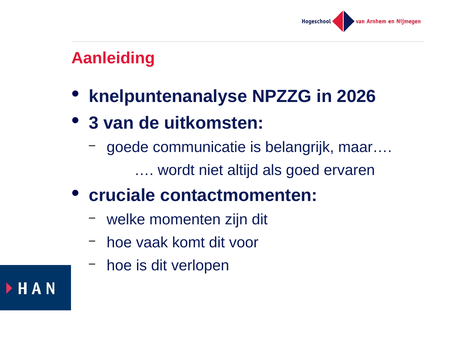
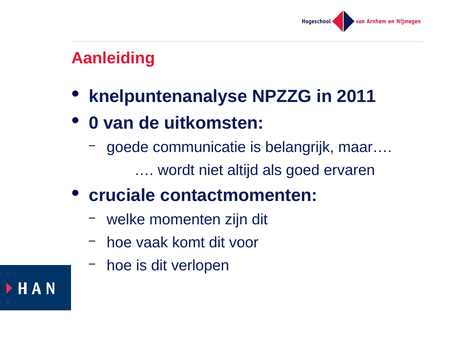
2026: 2026 -> 2011
3: 3 -> 0
